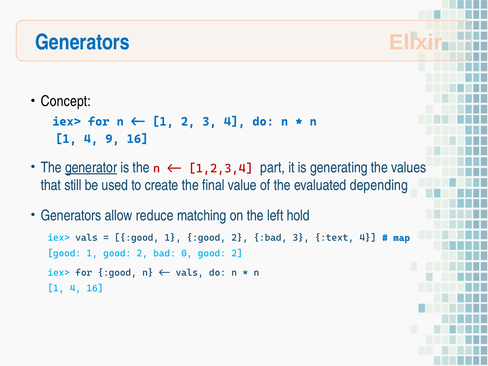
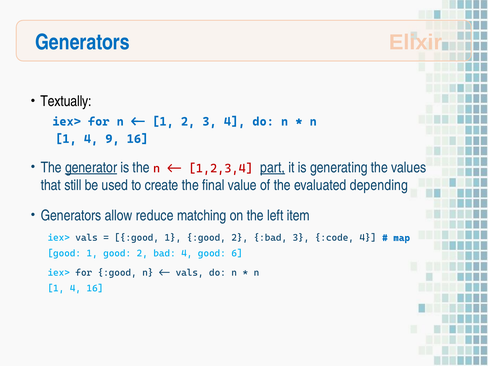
Concept: Concept -> Textually
part underline: none -> present
hold: hold -> item
:text: :text -> :code
bad 0: 0 -> 4
2 at (237, 253): 2 -> 6
